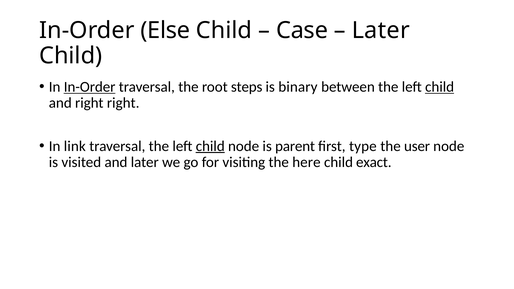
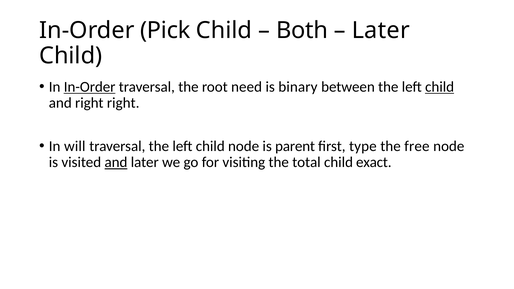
Else: Else -> Pick
Case: Case -> Both
steps: steps -> need
link: link -> will
child at (210, 146) underline: present -> none
user: user -> free
and at (116, 162) underline: none -> present
here: here -> total
